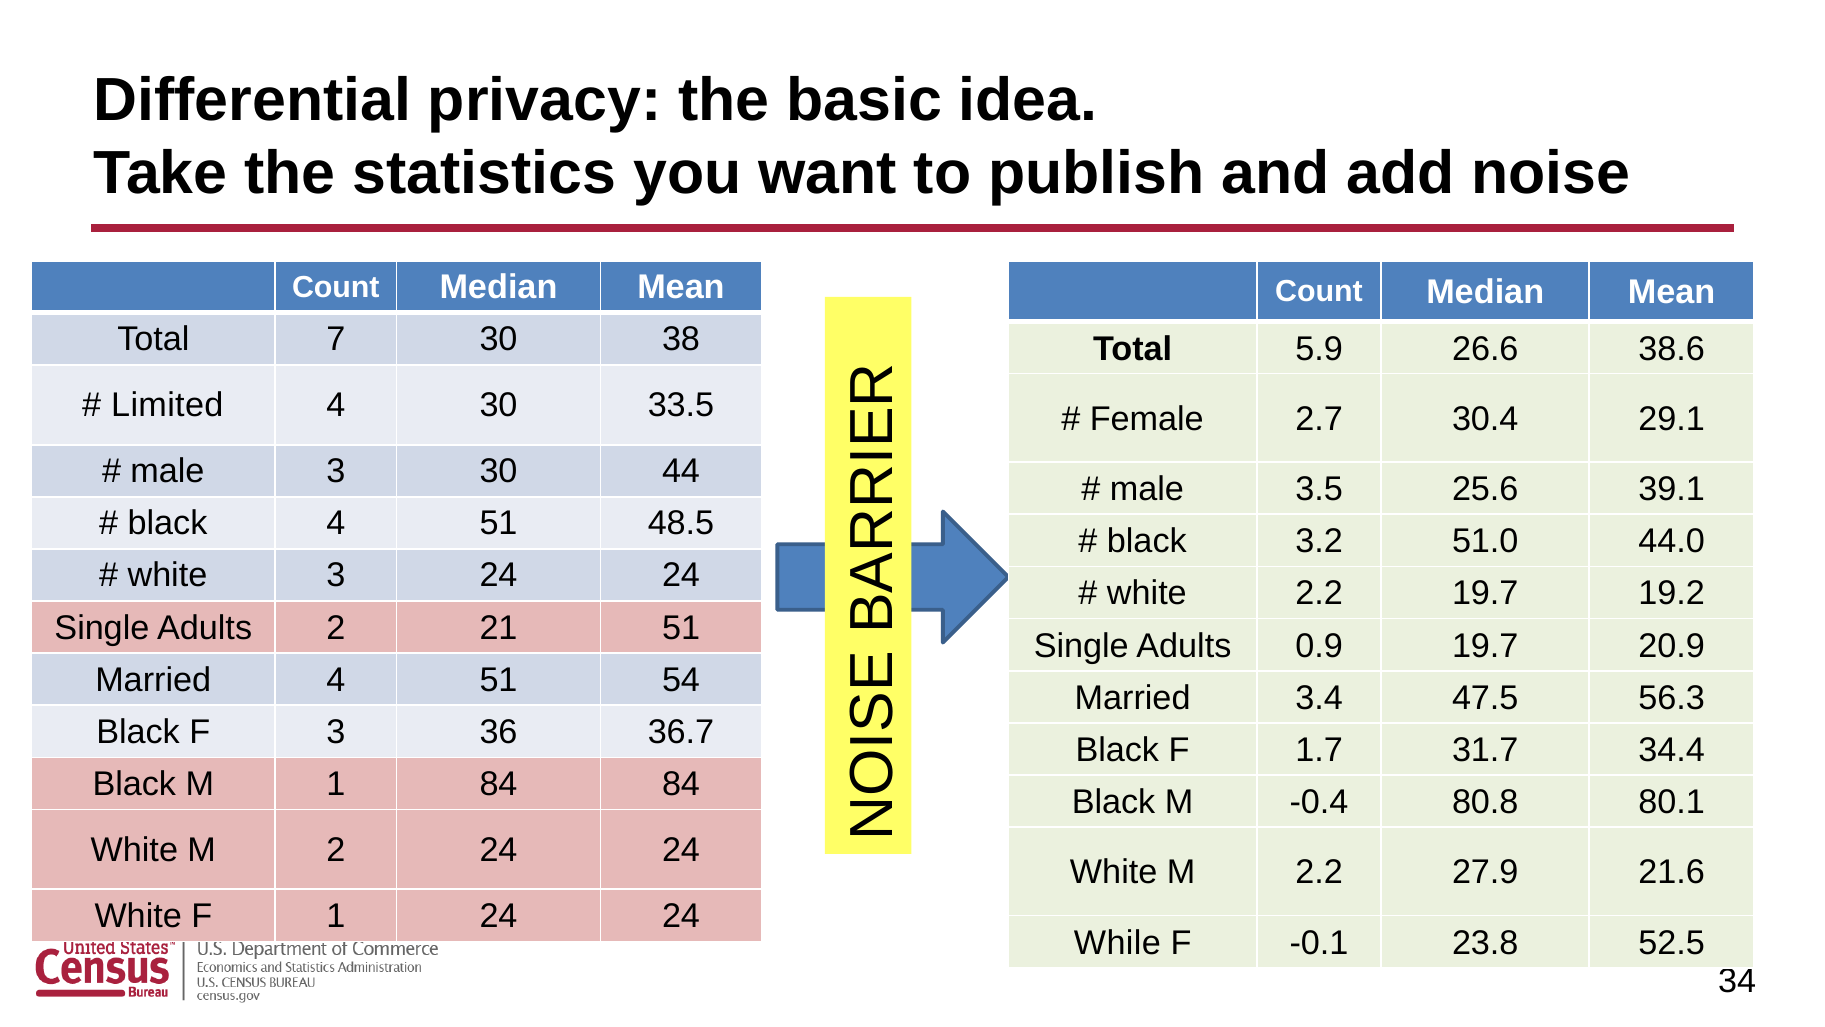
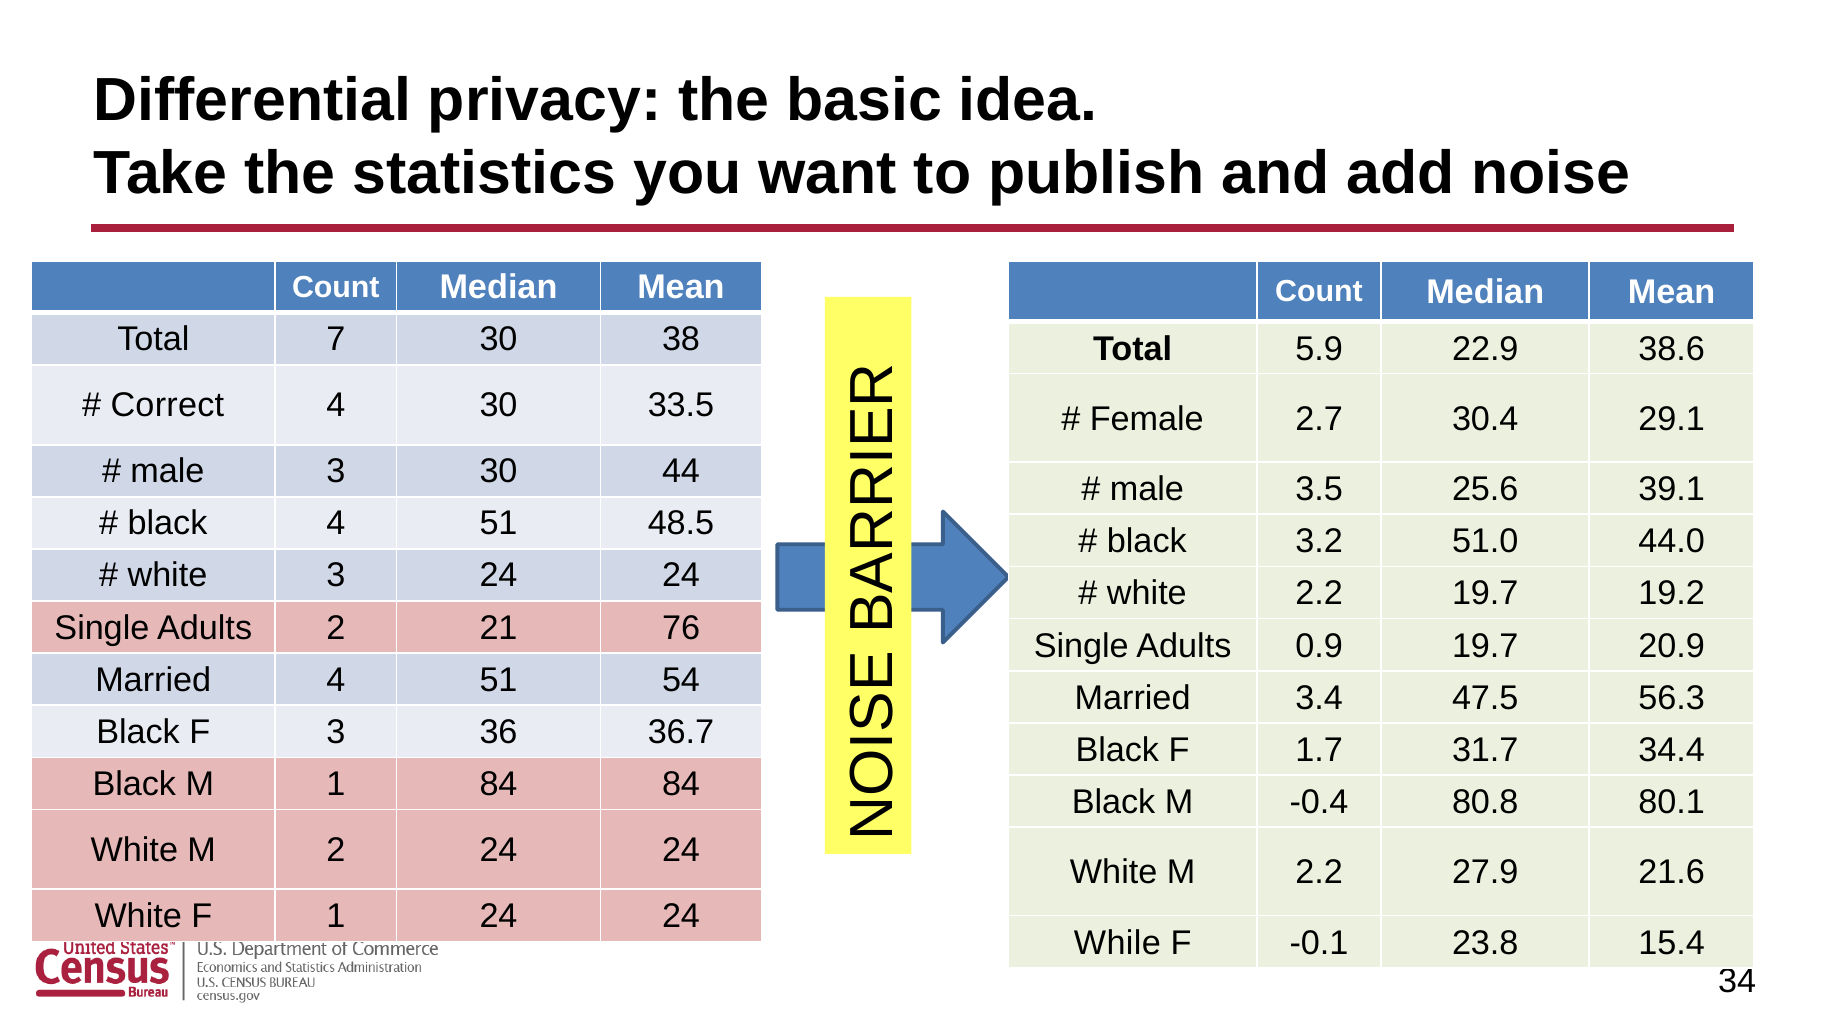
26.6: 26.6 -> 22.9
Limited: Limited -> Correct
21 51: 51 -> 76
52.5: 52.5 -> 15.4
